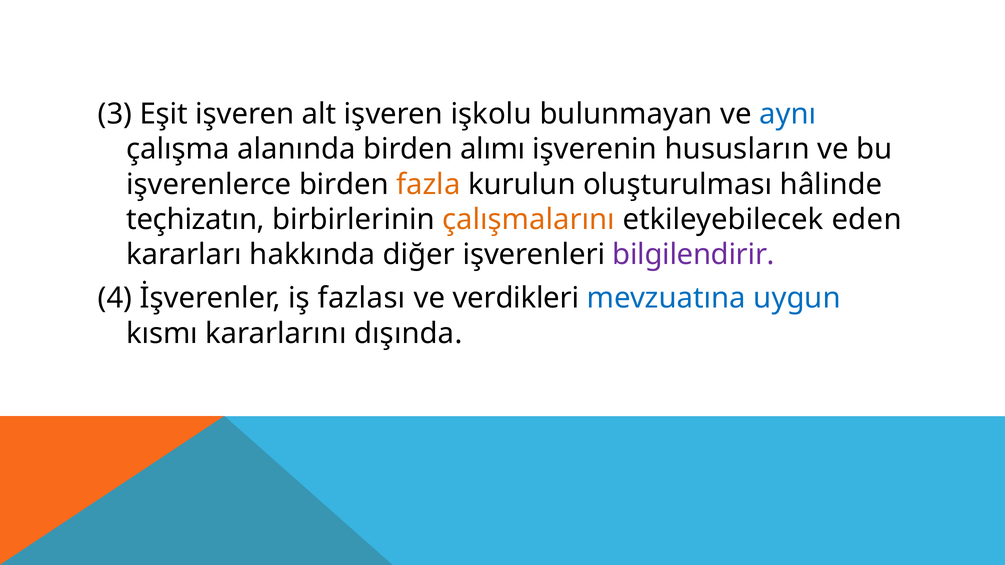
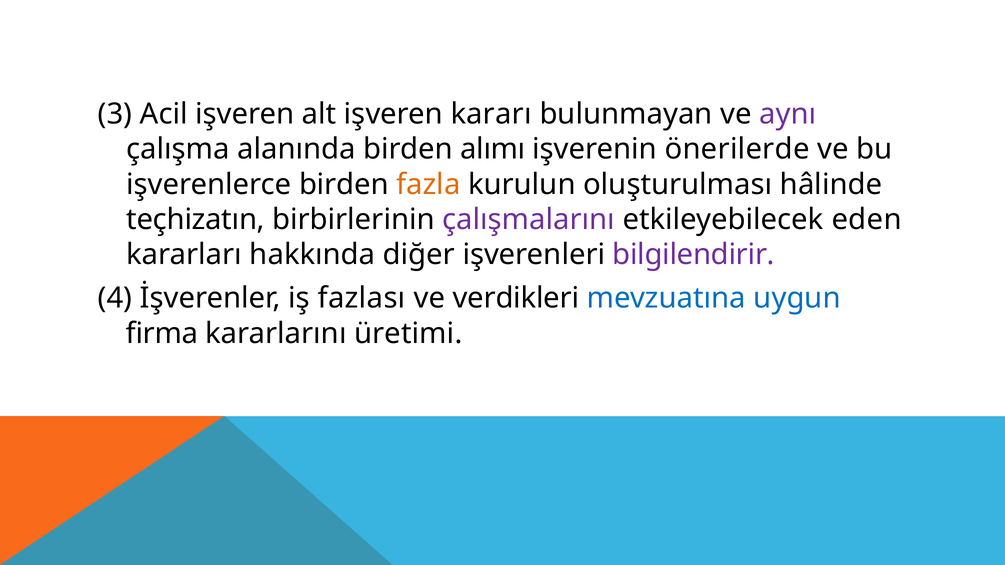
Eşit: Eşit -> Acil
işkolu: işkolu -> kararı
aynı colour: blue -> purple
hususların: hususların -> önerilerde
çalışmalarını colour: orange -> purple
kısmı: kısmı -> firma
dışında: dışında -> üretimi
